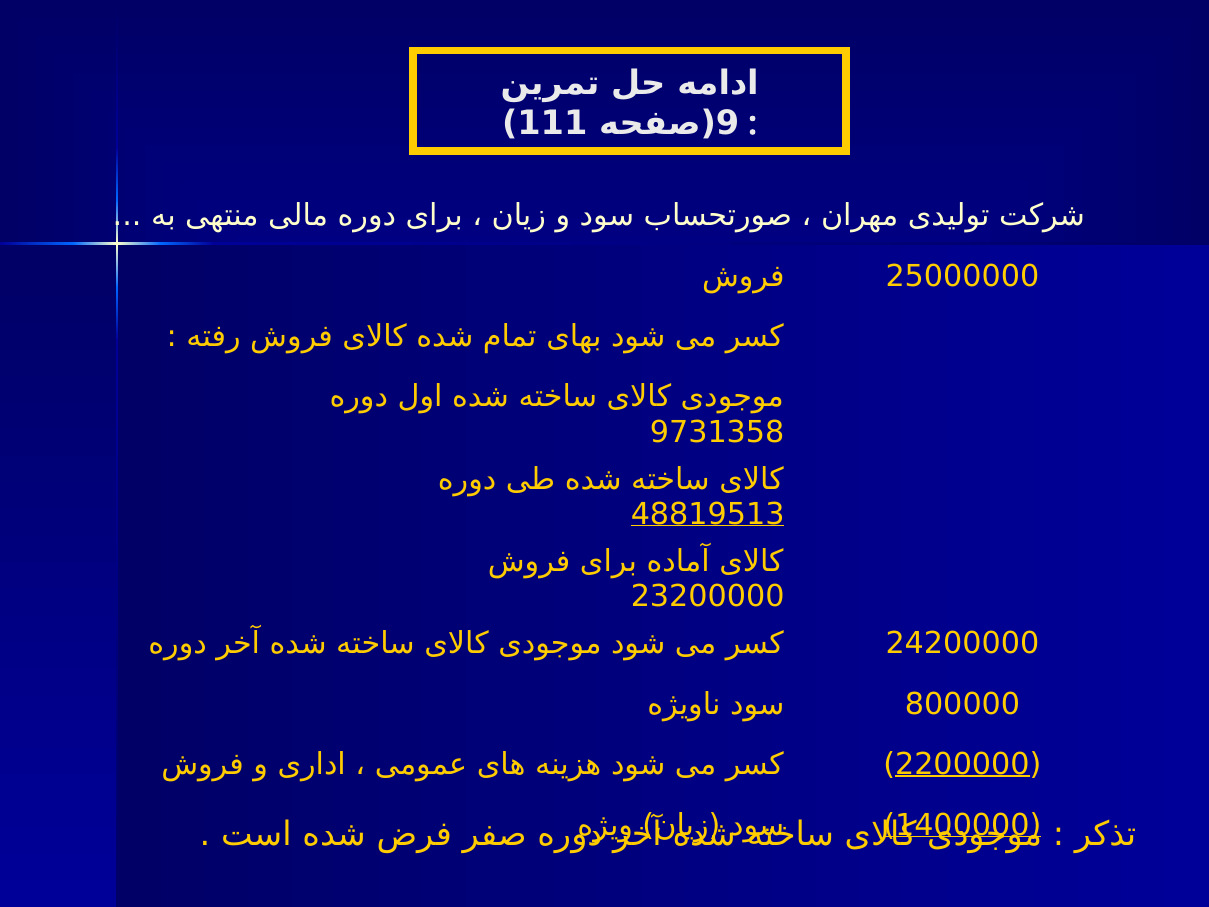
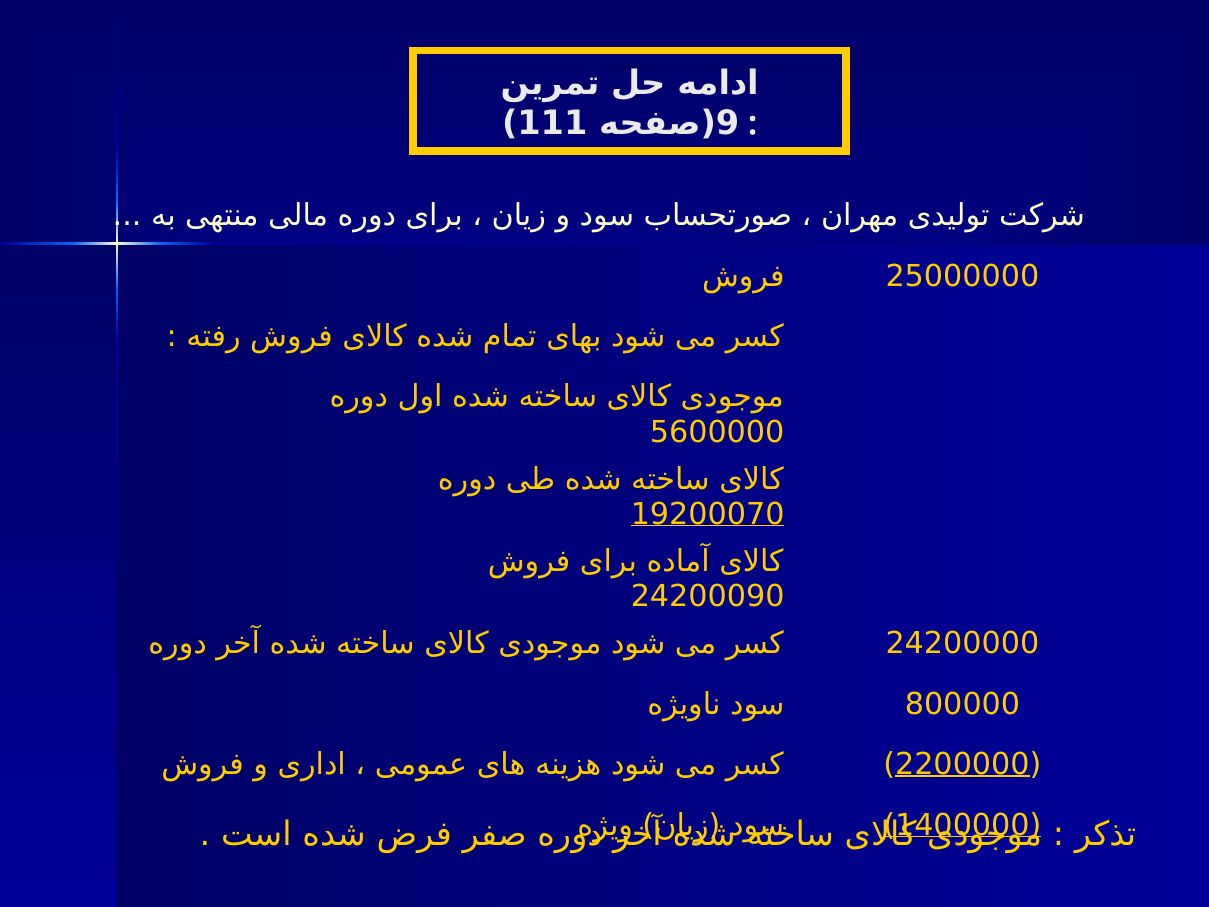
9731358: 9731358 -> 5600000
48819513: 48819513 -> 19200070
23200000: 23200000 -> 24200090
